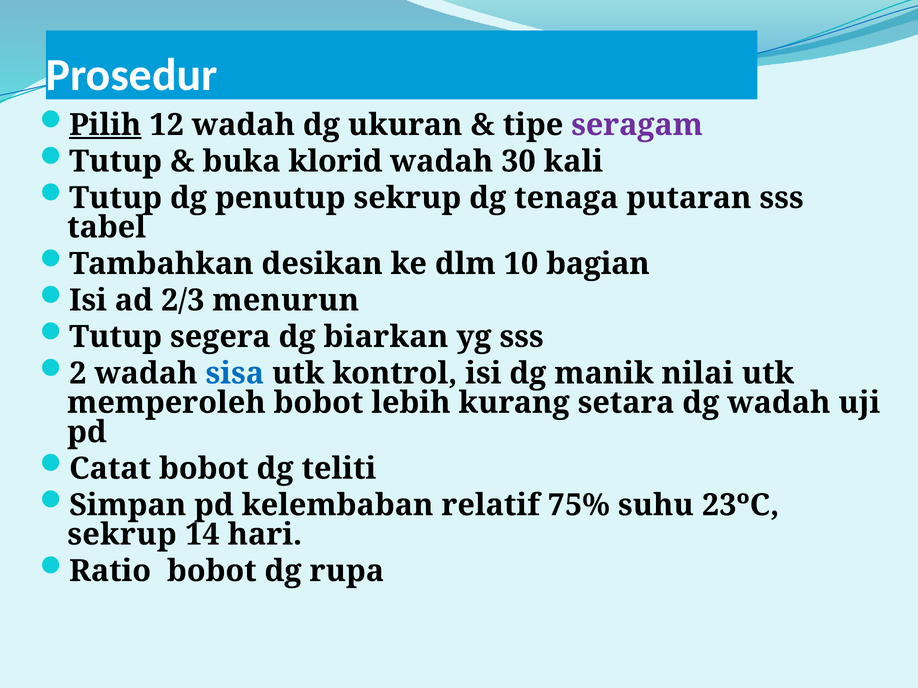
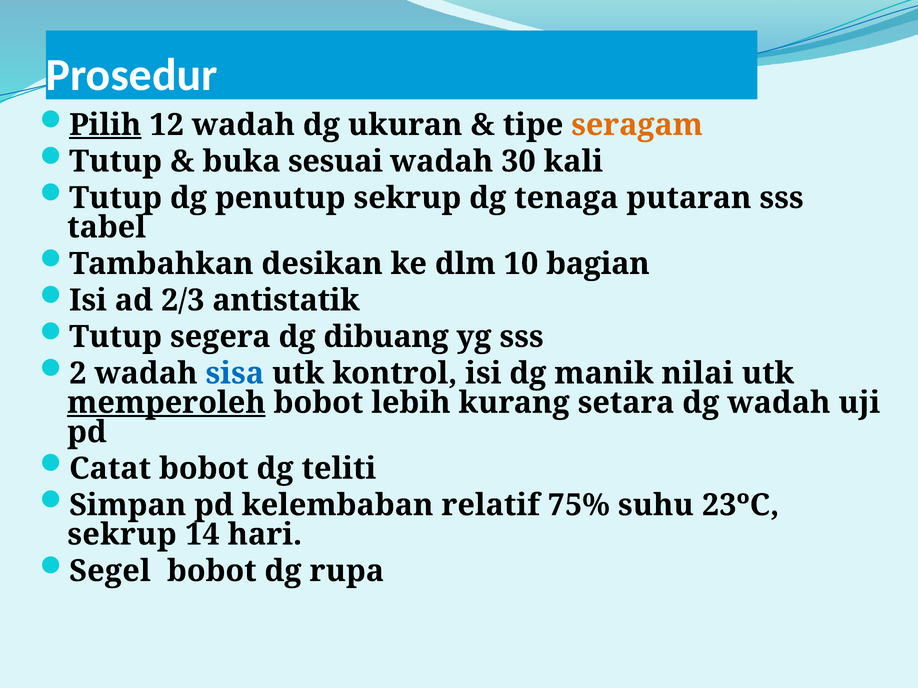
seragam colour: purple -> orange
klorid: klorid -> sesuai
menurun: menurun -> antistatik
biarkan: biarkan -> dibuang
memperoleh underline: none -> present
Ratio: Ratio -> Segel
